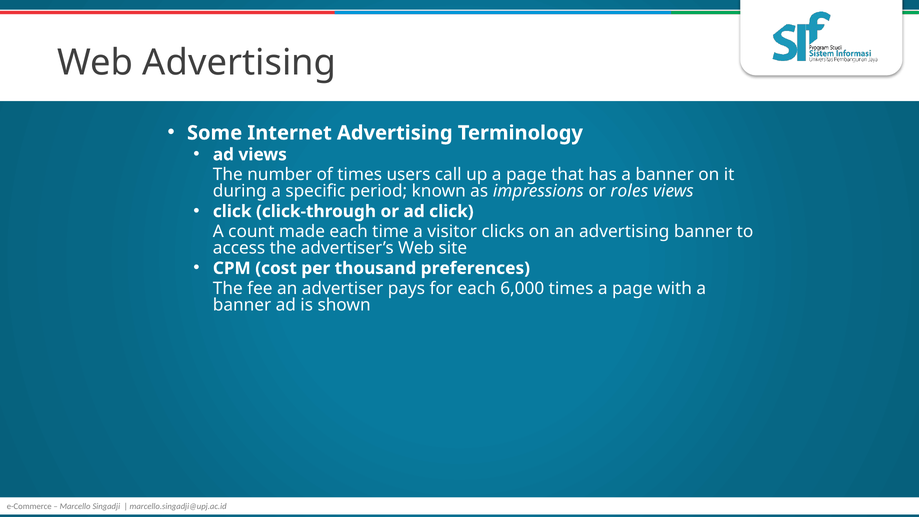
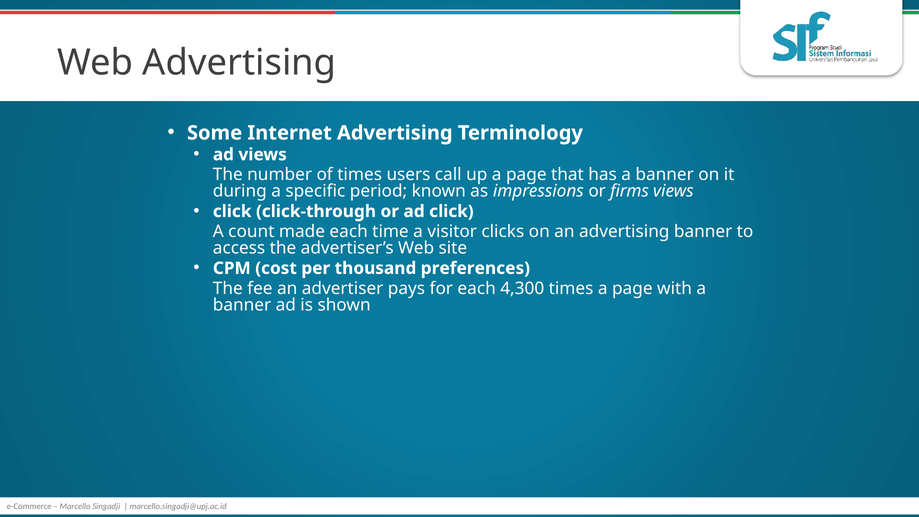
roles: roles -> firms
6,000: 6,000 -> 4,300
